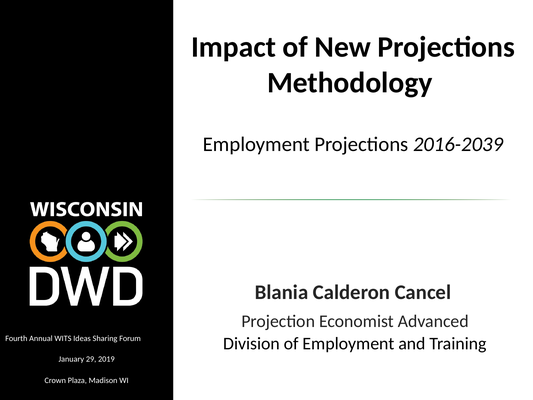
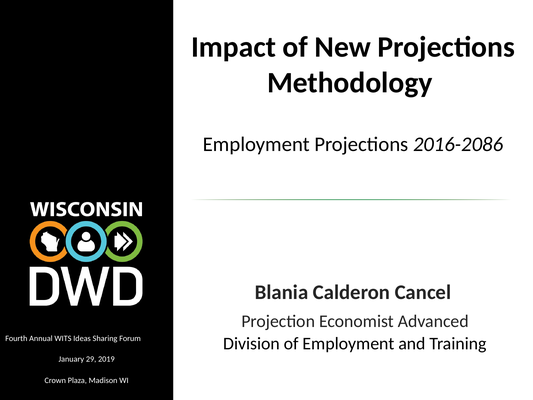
2016-2039: 2016-2039 -> 2016-2086
